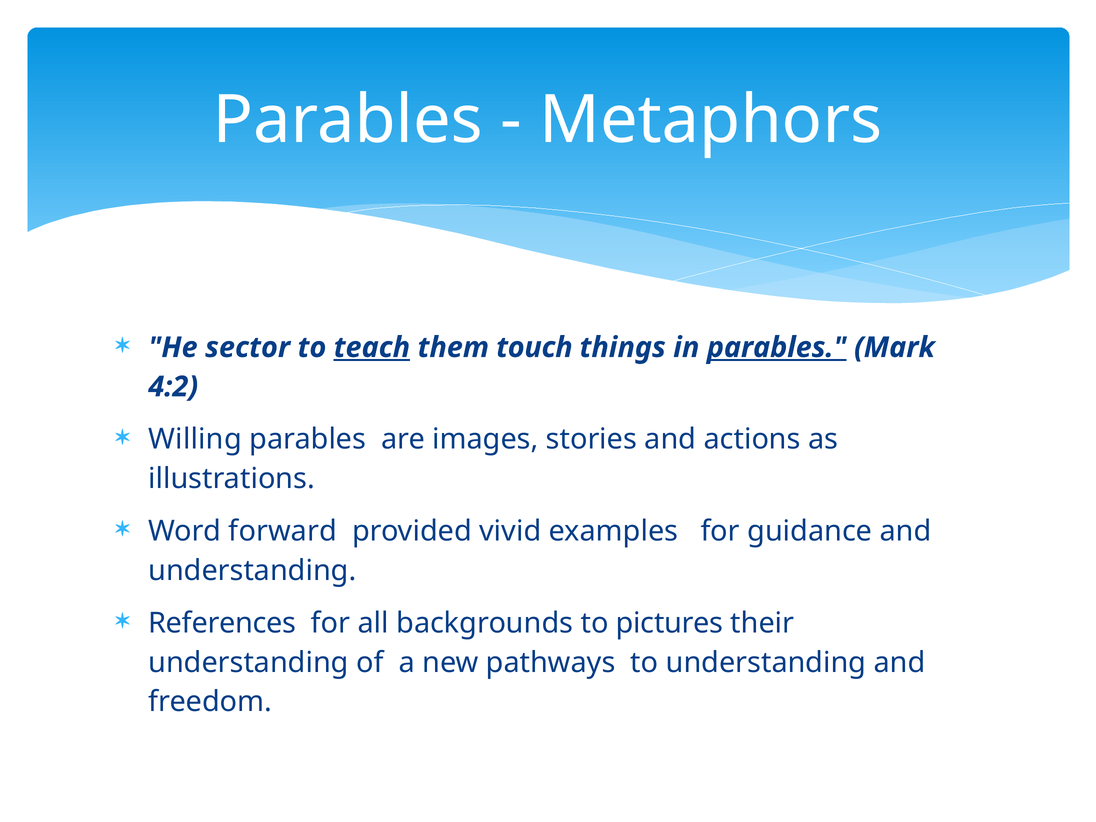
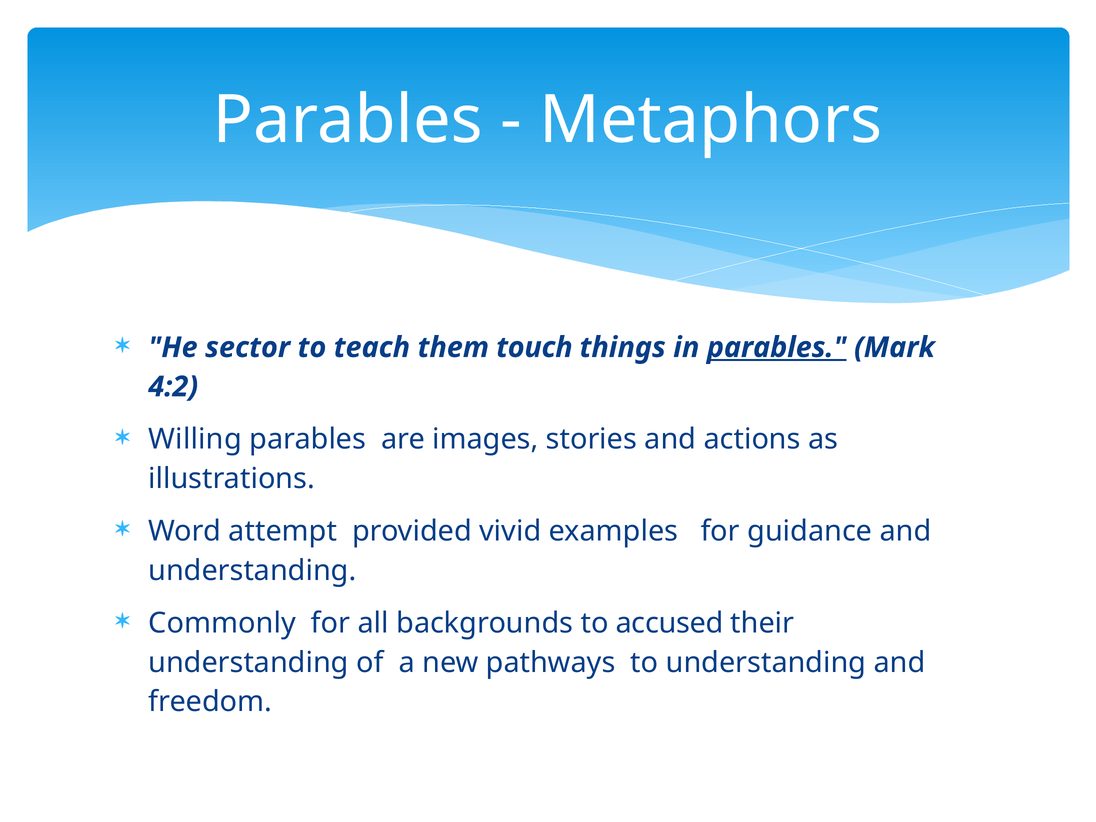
teach underline: present -> none
forward: forward -> attempt
References: References -> Commonly
pictures: pictures -> accused
